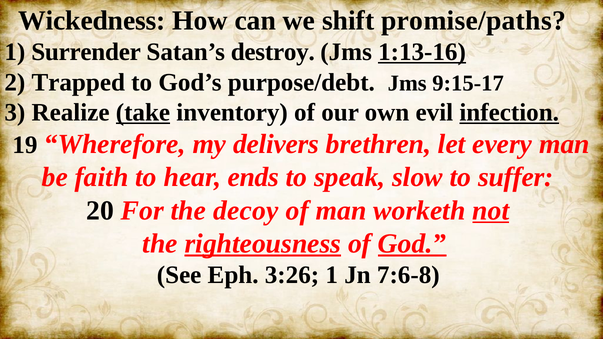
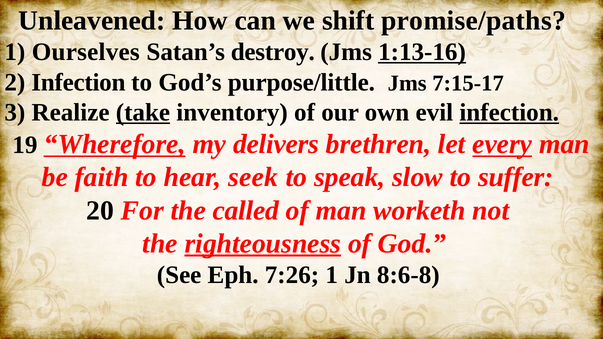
Wickedness: Wickedness -> Unleavened
Surrender: Surrender -> Ourselves
2 Trapped: Trapped -> Infection
purpose/debt: purpose/debt -> purpose/little
9:15-17: 9:15-17 -> 7:15-17
Wherefore underline: none -> present
every underline: none -> present
ends: ends -> seek
decoy: decoy -> called
not underline: present -> none
God underline: present -> none
3:26: 3:26 -> 7:26
7:6-8: 7:6-8 -> 8:6-8
